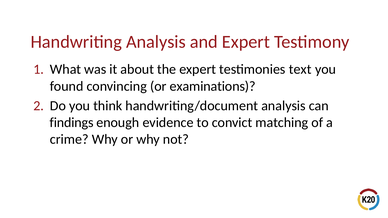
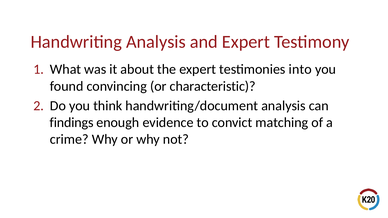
text: text -> into
examinations: examinations -> characteristic
